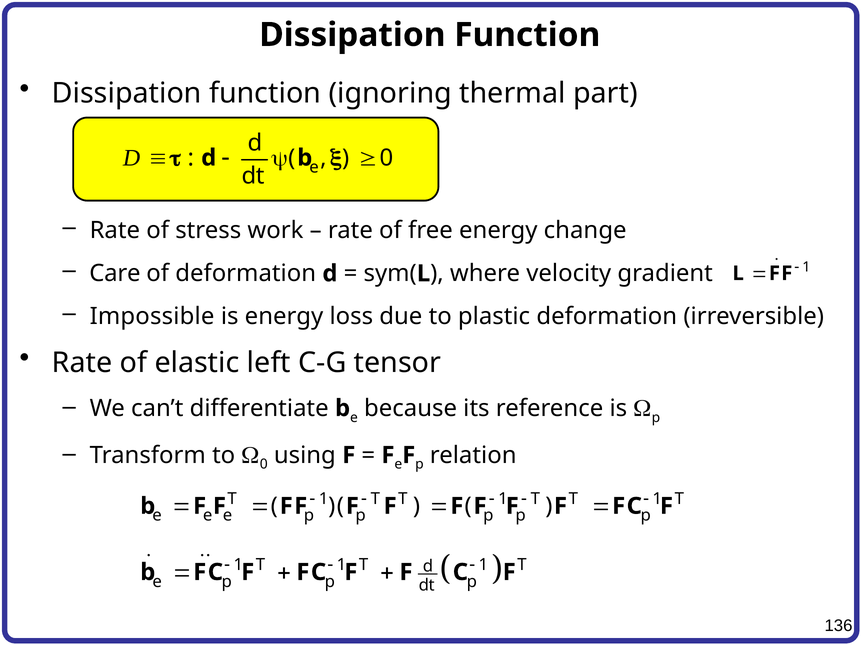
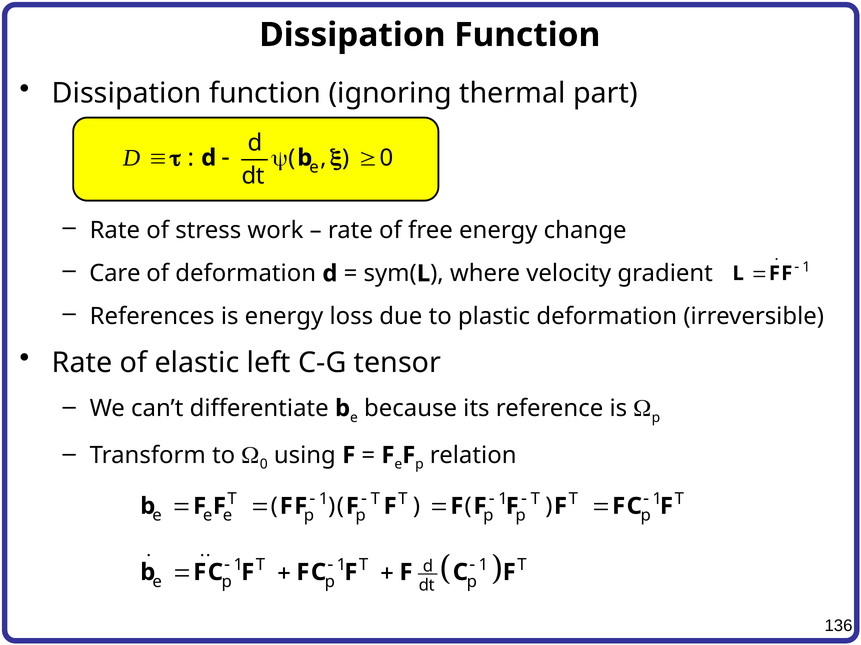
Impossible: Impossible -> References
